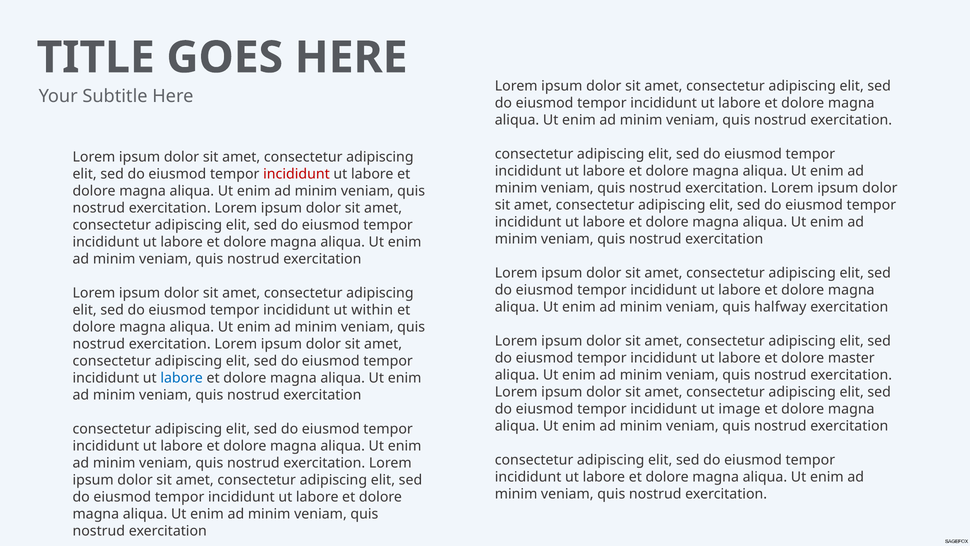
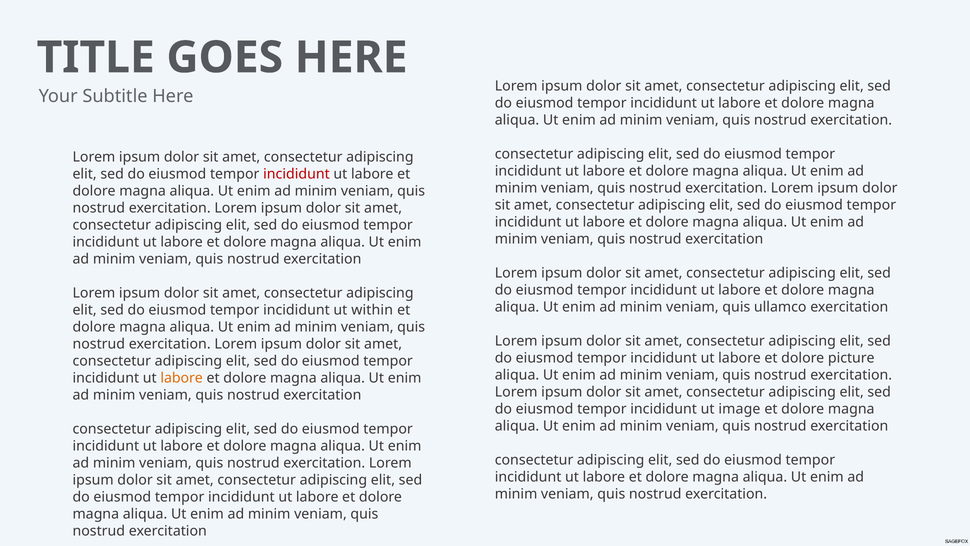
halfway: halfway -> ullamco
master: master -> picture
labore at (182, 378) colour: blue -> orange
